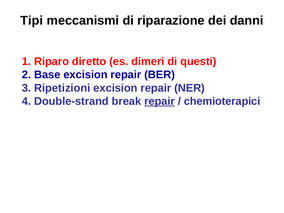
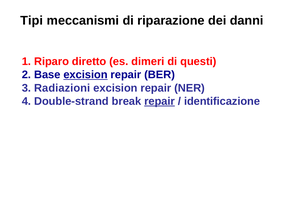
excision at (85, 75) underline: none -> present
Ripetizioni: Ripetizioni -> Radiazioni
chemioterapici: chemioterapici -> identificazione
